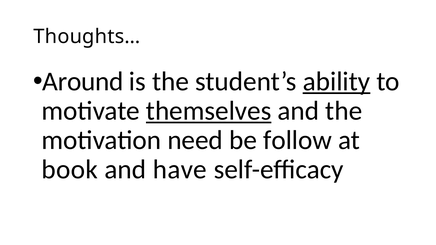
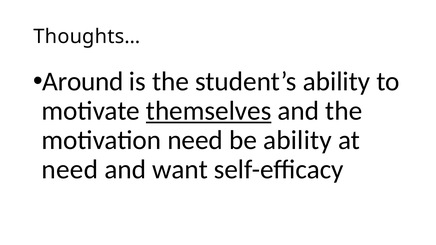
ability at (337, 81) underline: present -> none
be follow: follow -> ability
book at (70, 170): book -> need
have: have -> want
